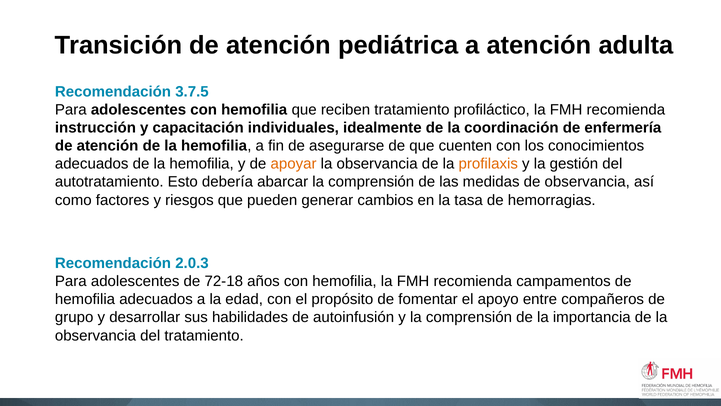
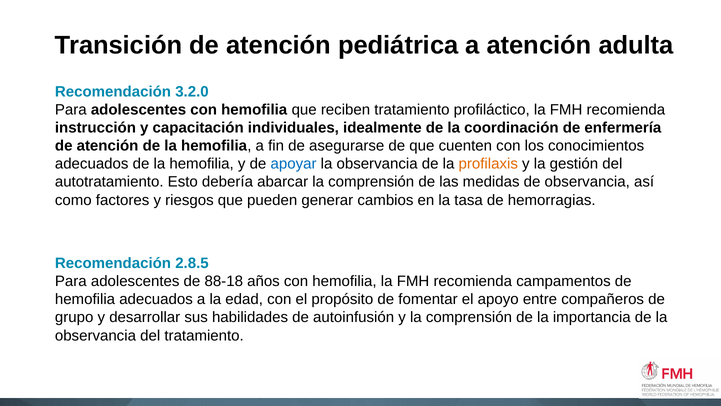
3.7.5: 3.7.5 -> 3.2.0
apoyar colour: orange -> blue
2.0.3: 2.0.3 -> 2.8.5
72-18: 72-18 -> 88-18
